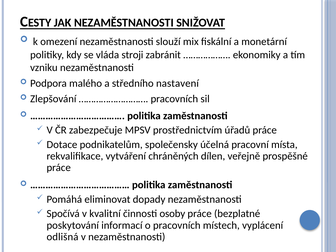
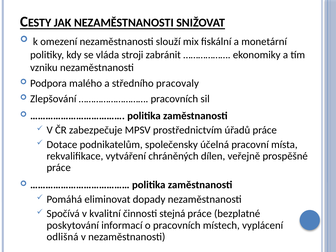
nastavení: nastavení -> pracovaly
osoby: osoby -> stejná
